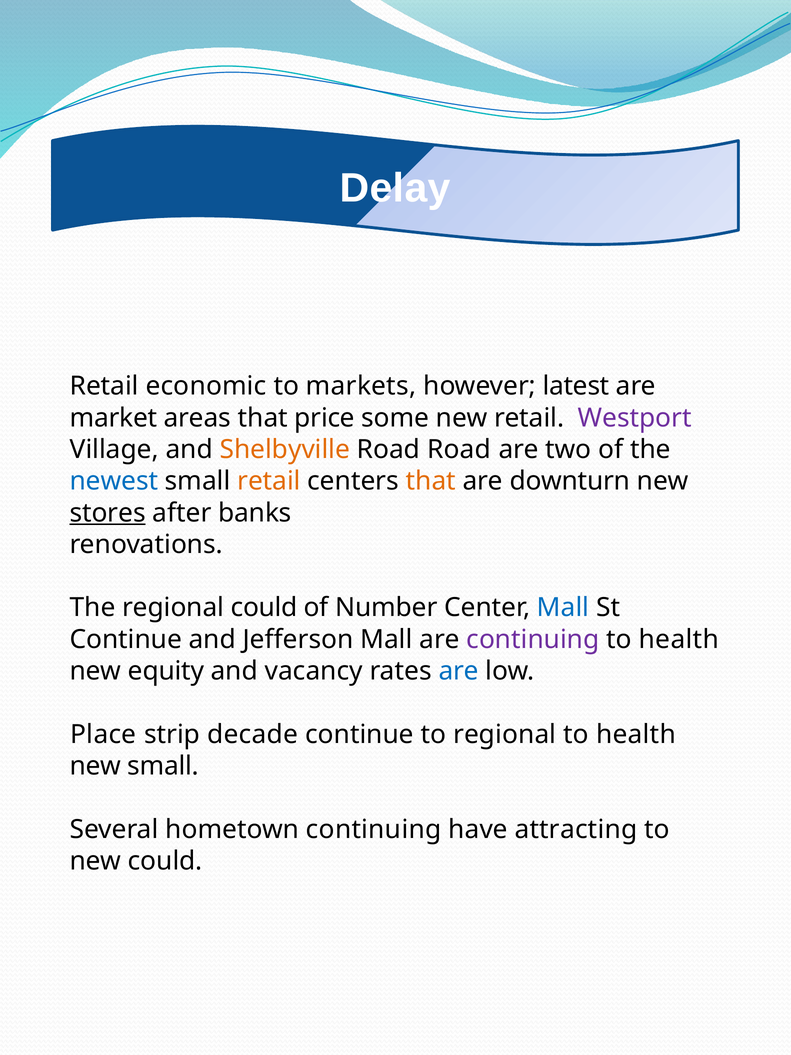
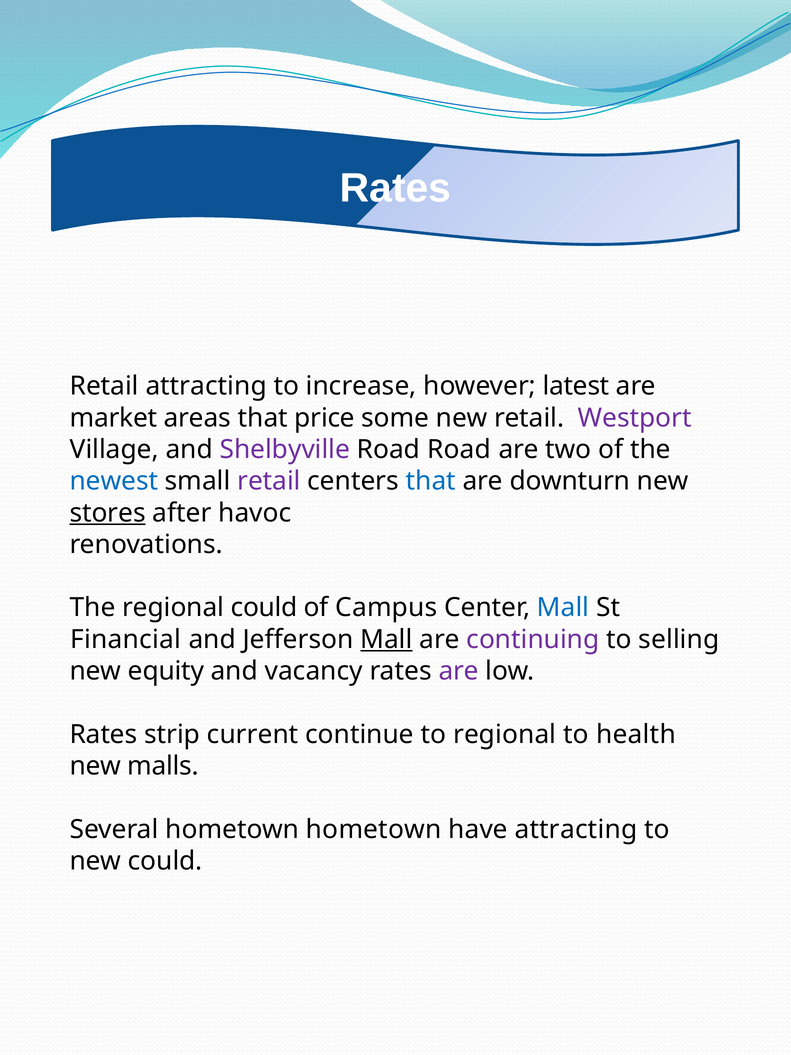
Delay at (395, 188): Delay -> Rates
Retail economic: economic -> attracting
markets: markets -> increase
Shelbyville colour: orange -> purple
retail at (269, 481) colour: orange -> purple
that at (431, 481) colour: orange -> blue
banks: banks -> havoc
Number: Number -> Campus
Continue at (126, 639): Continue -> Financial
Mall at (386, 639) underline: none -> present
health at (679, 639): health -> selling
are at (459, 671) colour: blue -> purple
Place at (103, 734): Place -> Rates
decade: decade -> current
new small: small -> malls
hometown continuing: continuing -> hometown
